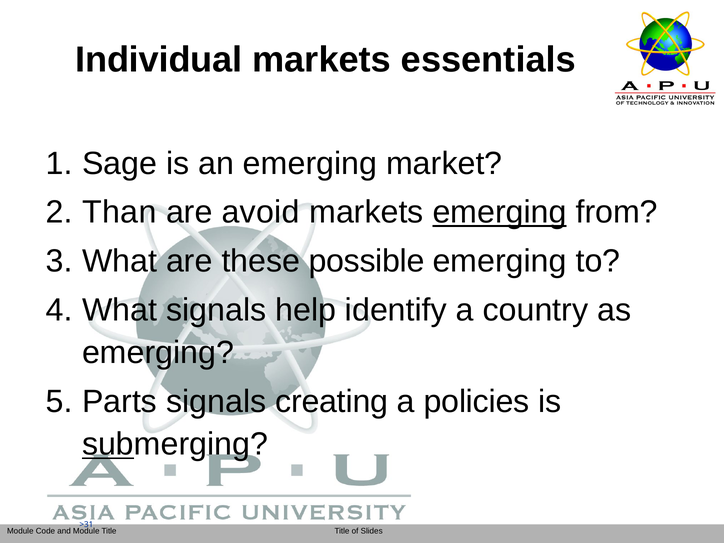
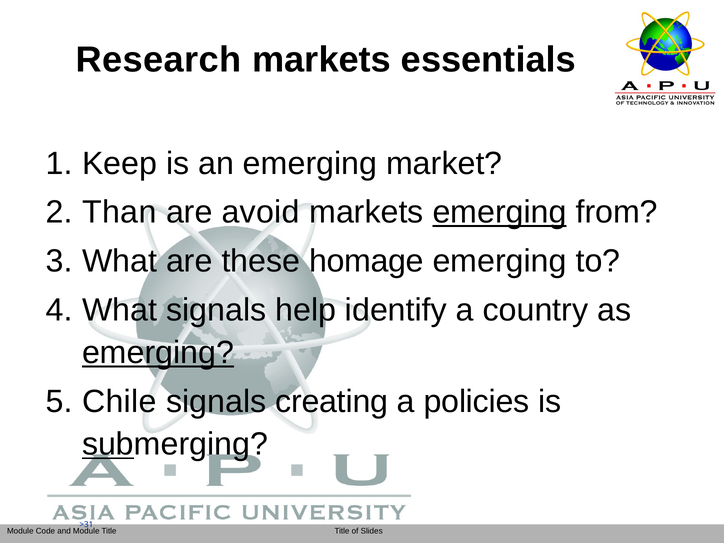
Individual: Individual -> Research
Sage: Sage -> Keep
possible: possible -> homage
emerging at (158, 353) underline: none -> present
Parts: Parts -> Chile
